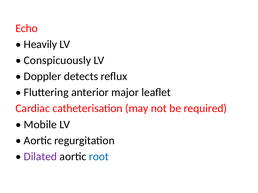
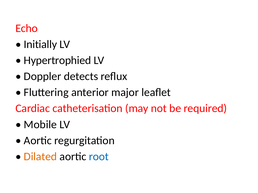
Heavily: Heavily -> Initially
Conspicuously: Conspicuously -> Hypertrophied
Dilated colour: purple -> orange
